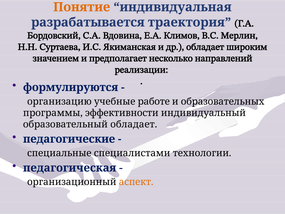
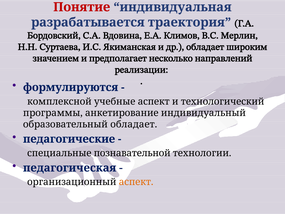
Понятие colour: orange -> red
организацию: организацию -> комплексной
учебные работе: работе -> аспект
образовательных: образовательных -> технологический
эффективности: эффективности -> анкетирование
специалистами: специалистами -> познавательной
